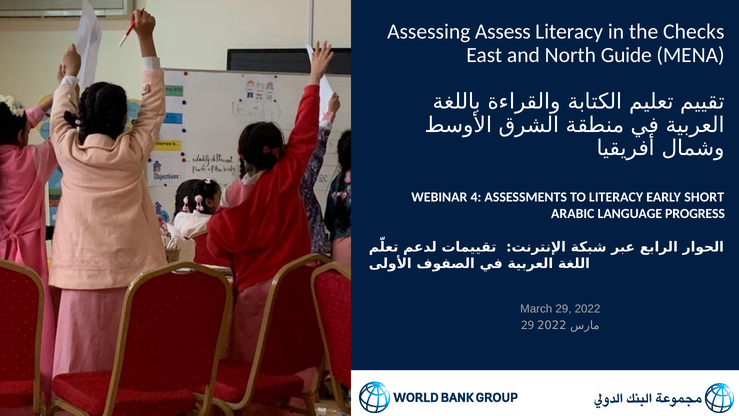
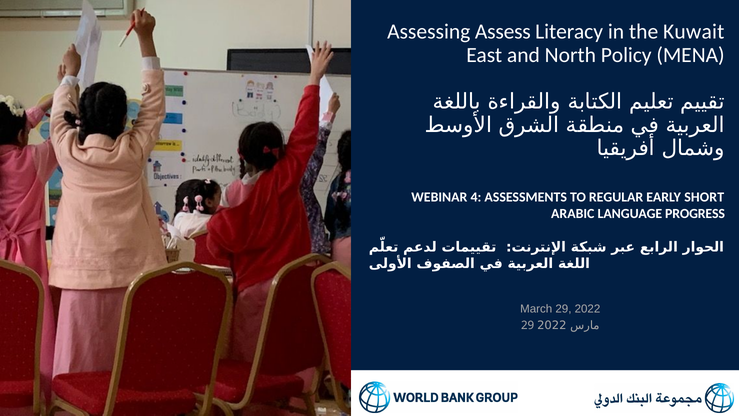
Checks: Checks -> Kuwait
Guide: Guide -> Policy
TO LITERACY: LITERACY -> REGULAR
